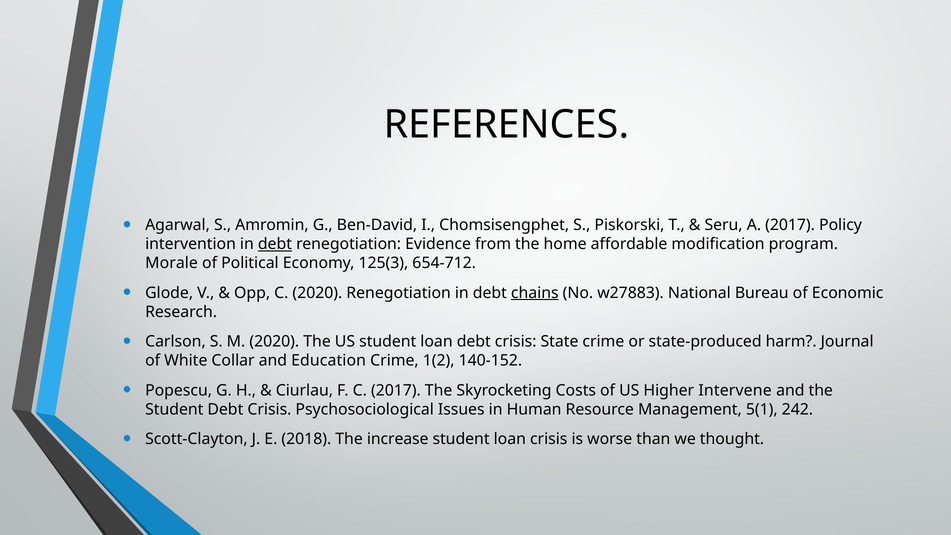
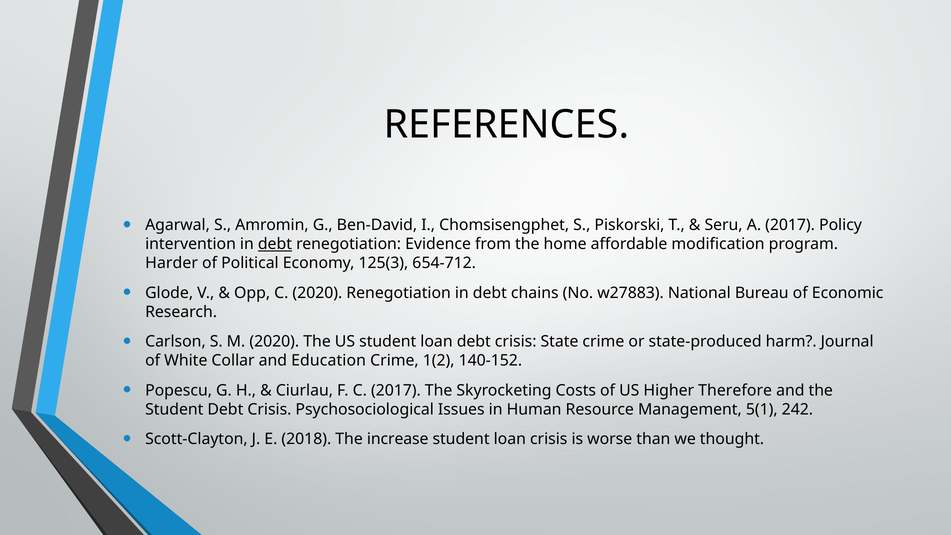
Morale: Morale -> Harder
chains underline: present -> none
Intervene: Intervene -> Therefore
